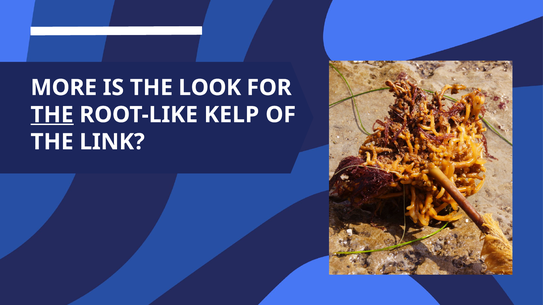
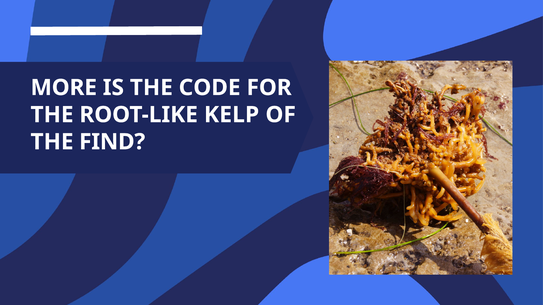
LOOK: LOOK -> CODE
THE at (52, 115) underline: present -> none
LINK: LINK -> FIND
